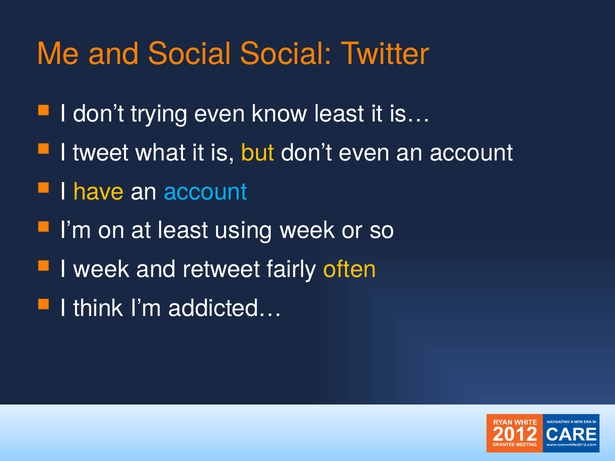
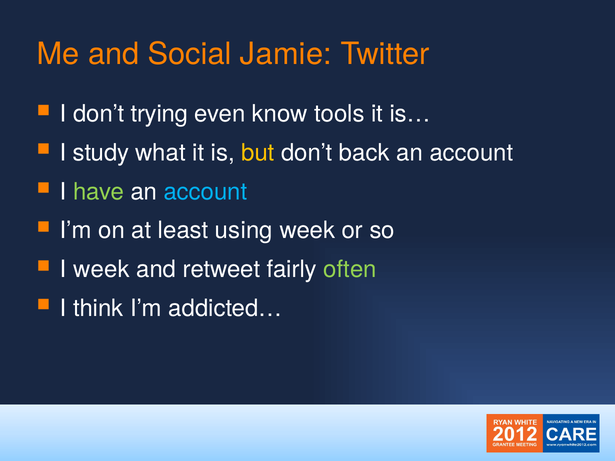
Social Social: Social -> Jamie
know least: least -> tools
tweet: tweet -> study
don’t even: even -> back
have colour: yellow -> light green
often colour: yellow -> light green
